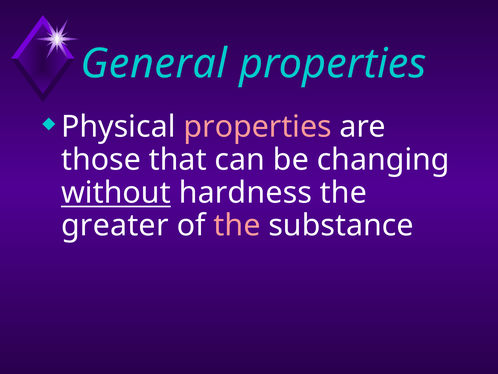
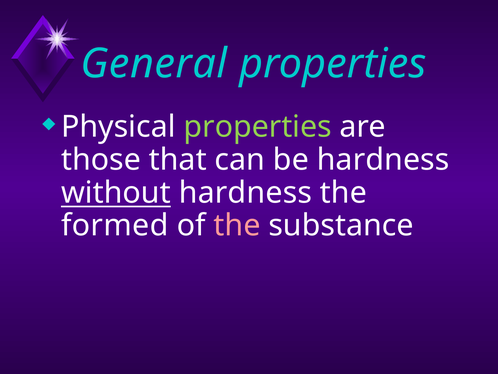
properties at (258, 127) colour: pink -> light green
be changing: changing -> hardness
greater: greater -> formed
